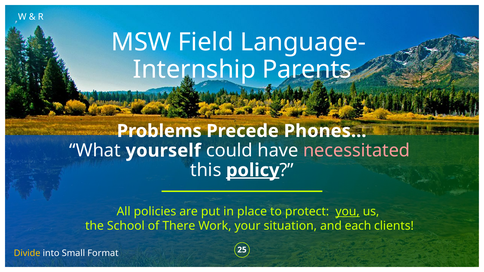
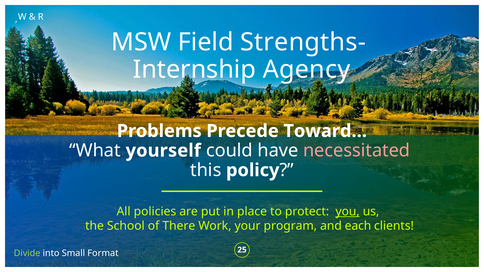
Language-: Language- -> Strengths-
Parents: Parents -> Agency
Phones…: Phones… -> Toward…
policy underline: present -> none
situation: situation -> program
Divide colour: yellow -> light green
